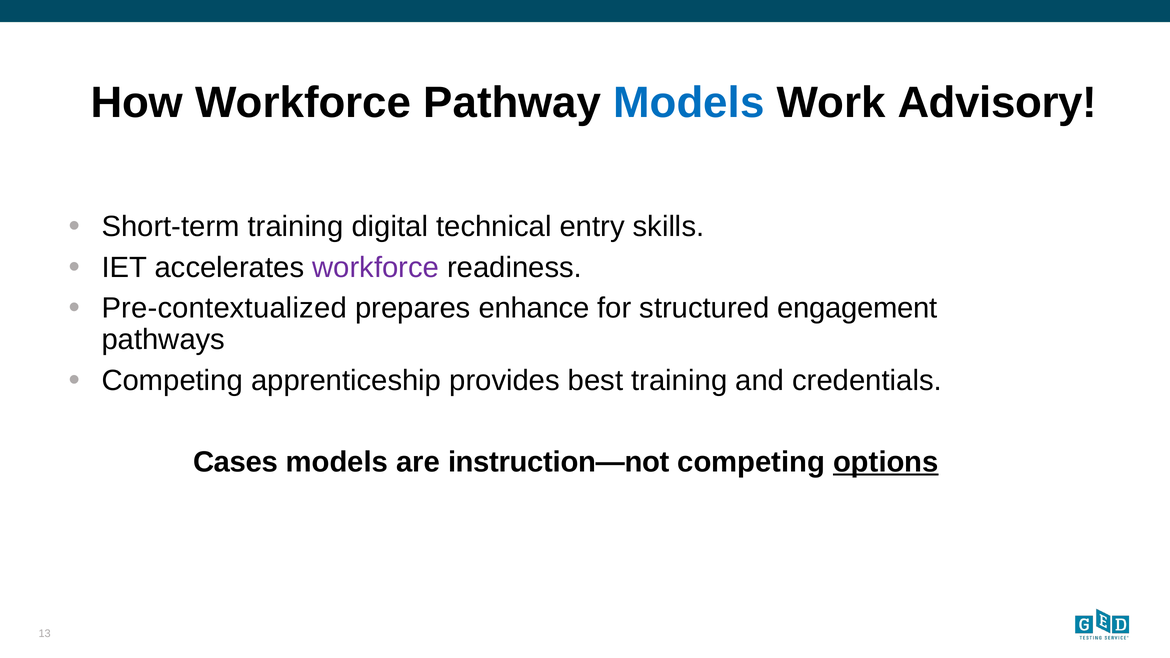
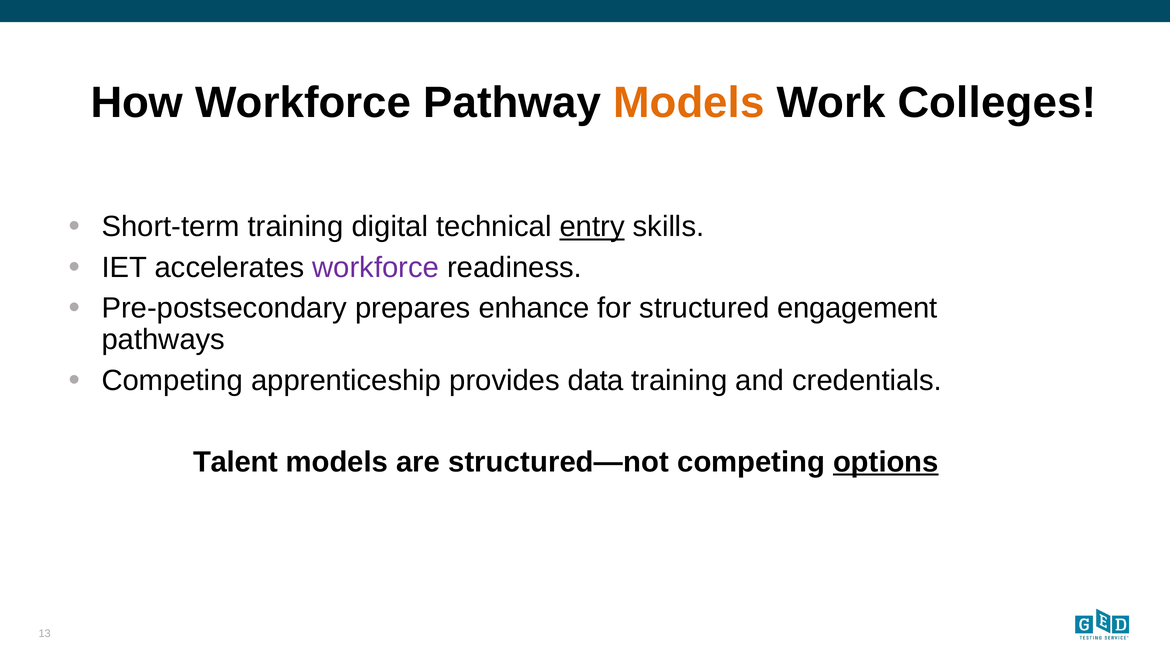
Models at (689, 103) colour: blue -> orange
Advisory: Advisory -> Colleges
entry underline: none -> present
Pre-contextualized: Pre-contextualized -> Pre-postsecondary
best: best -> data
Cases: Cases -> Talent
instruction—not: instruction—not -> structured—not
